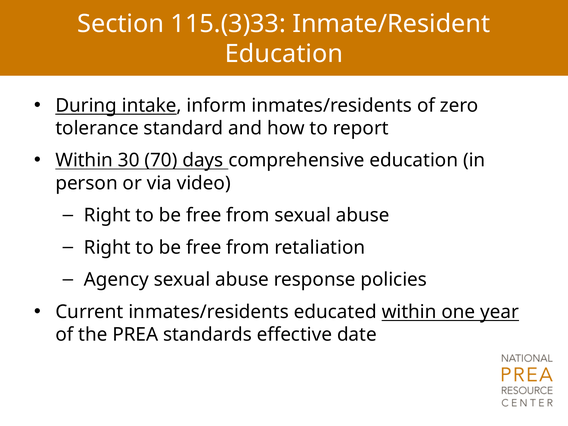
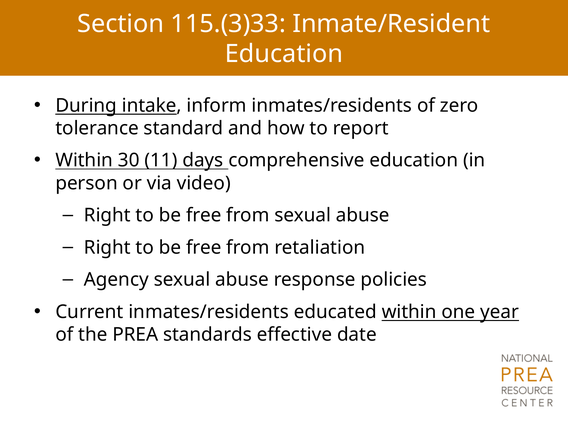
70: 70 -> 11
